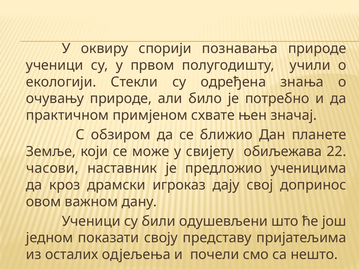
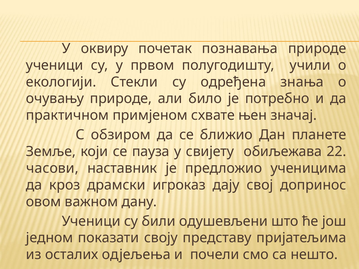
спорији: спорији -> почетак
може: може -> пауза
